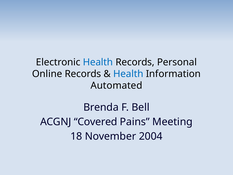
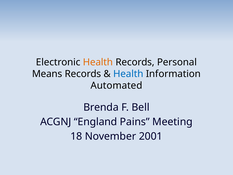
Health at (98, 62) colour: blue -> orange
Online: Online -> Means
Covered: Covered -> England
2004: 2004 -> 2001
